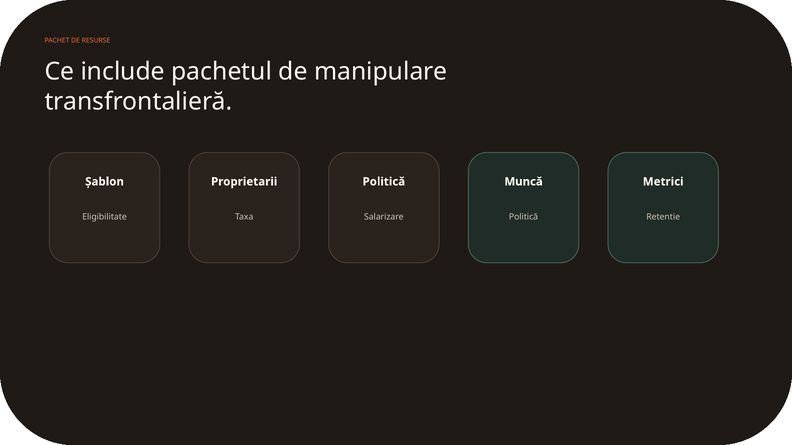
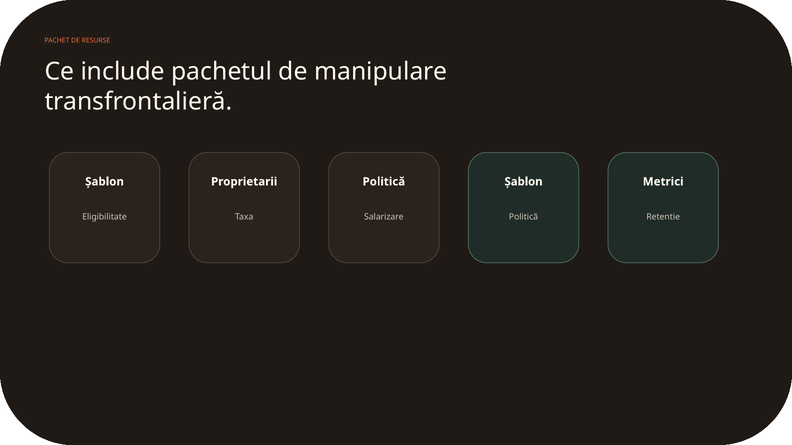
Muncă at (524, 182): Muncă -> Șablon
